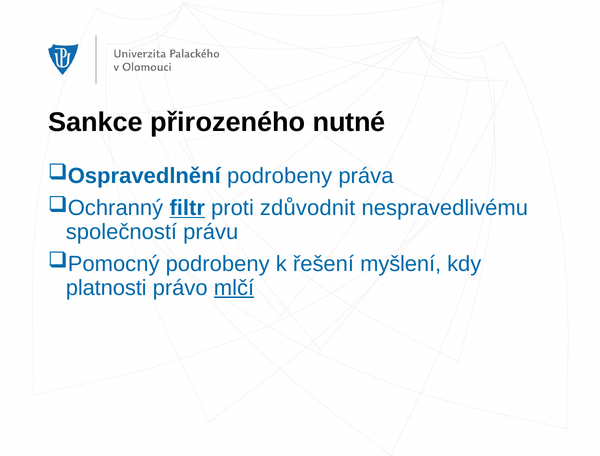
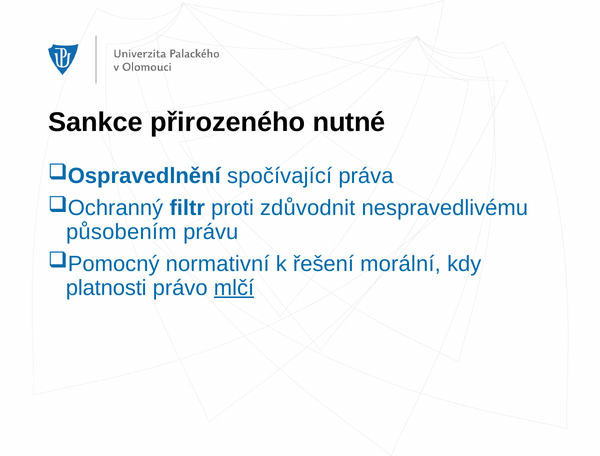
podrobeny at (280, 176): podrobeny -> spočívající
filtr underline: present -> none
společností: společností -> působením
podrobeny at (218, 264): podrobeny -> normativní
myšlení: myšlení -> morální
